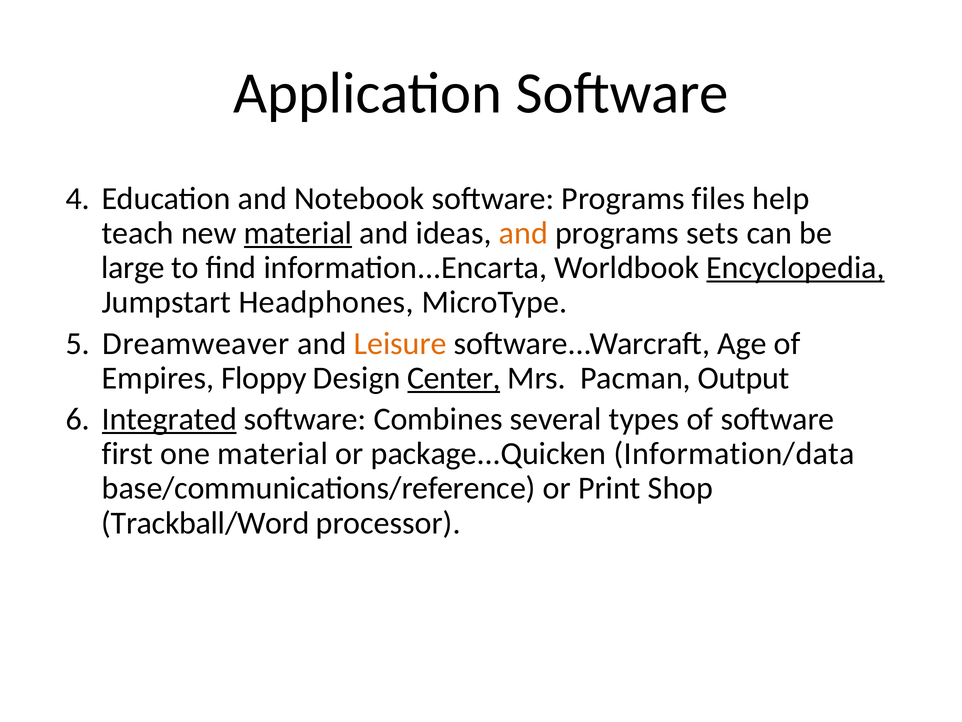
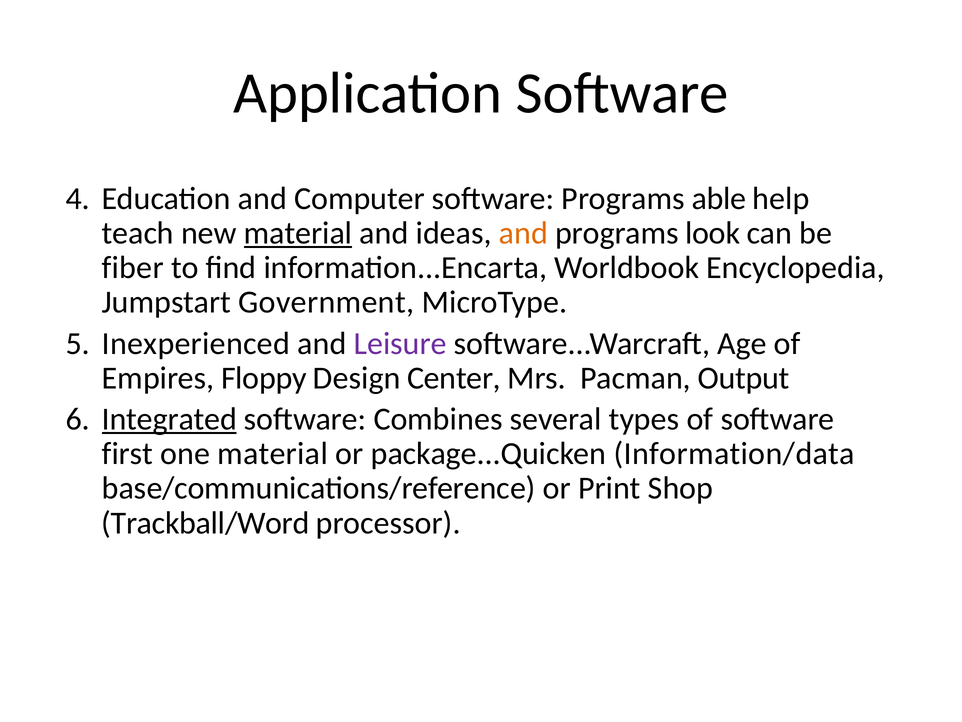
Notebook: Notebook -> Computer
files: files -> able
sets: sets -> look
large: large -> fiber
Encyclopedia underline: present -> none
Headphones: Headphones -> Government
Dreamweaver: Dreamweaver -> Inexperienced
Leisure colour: orange -> purple
Center underline: present -> none
